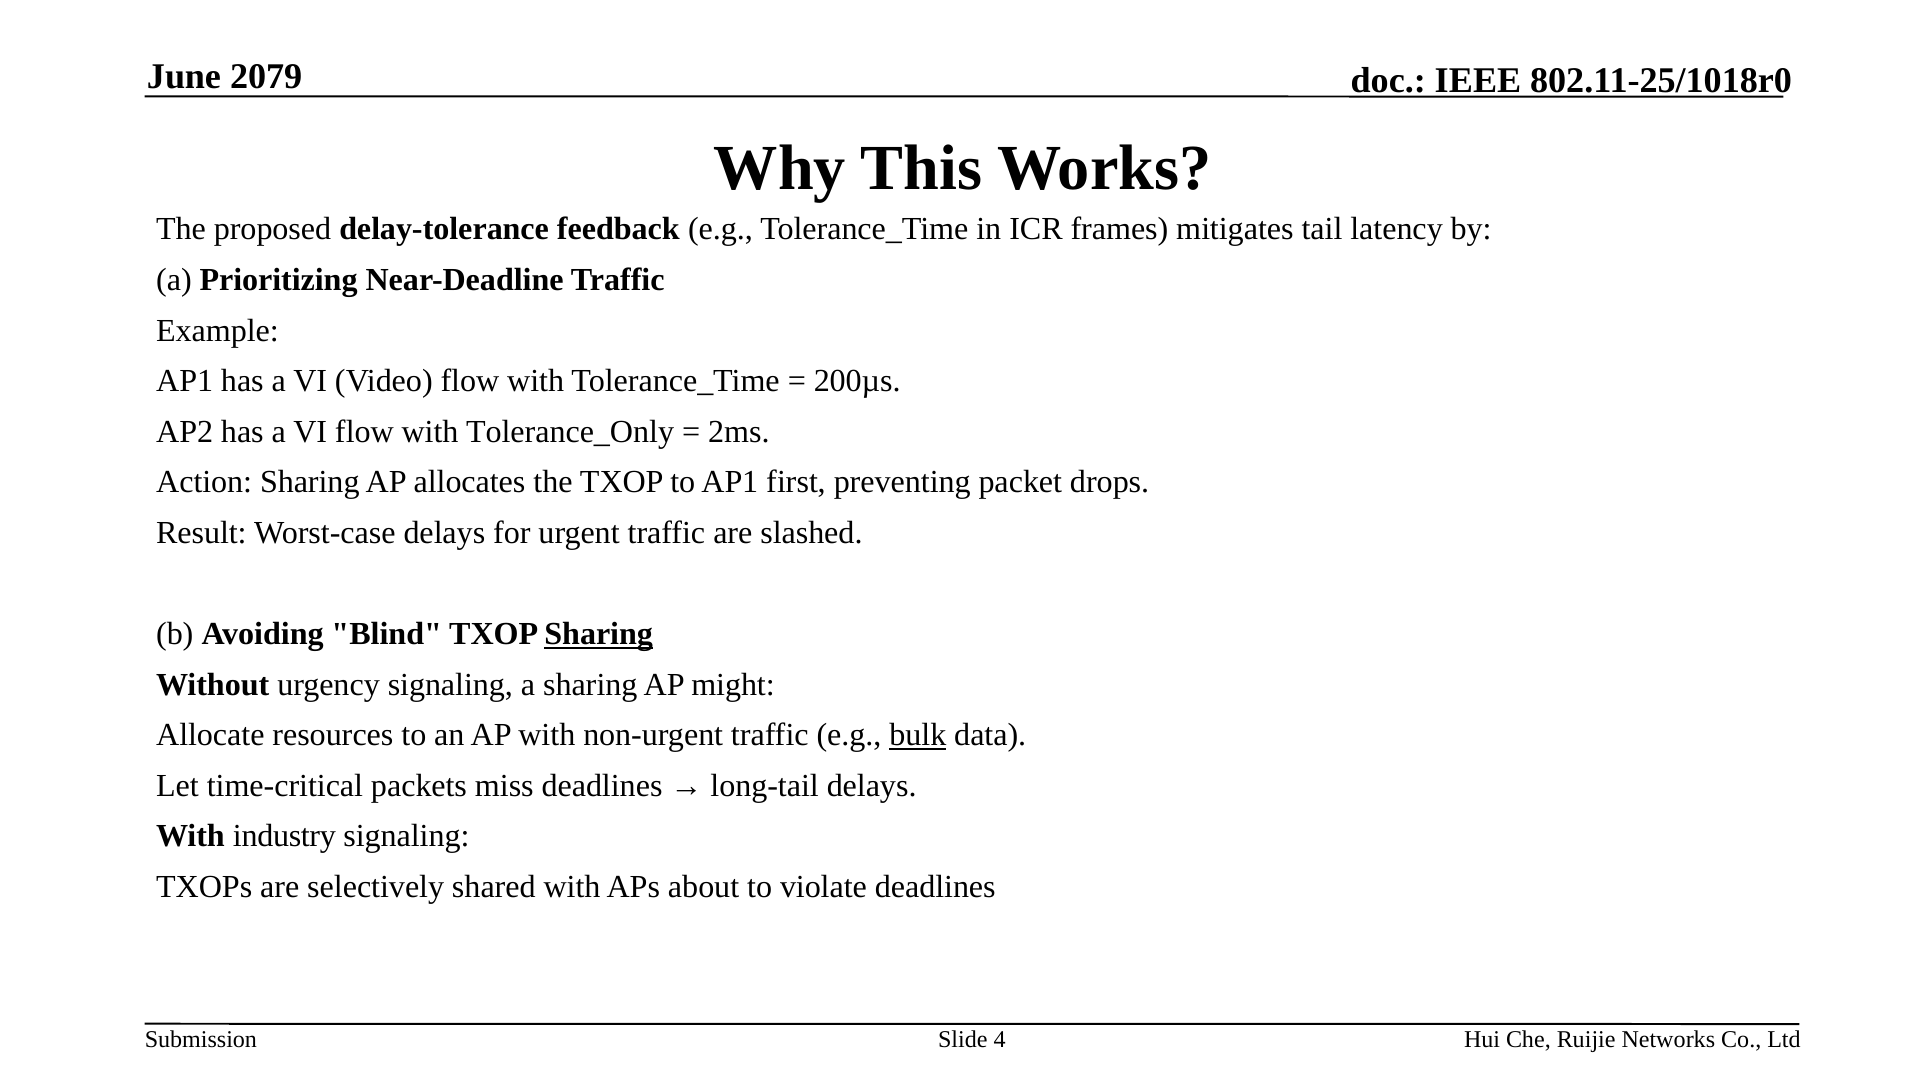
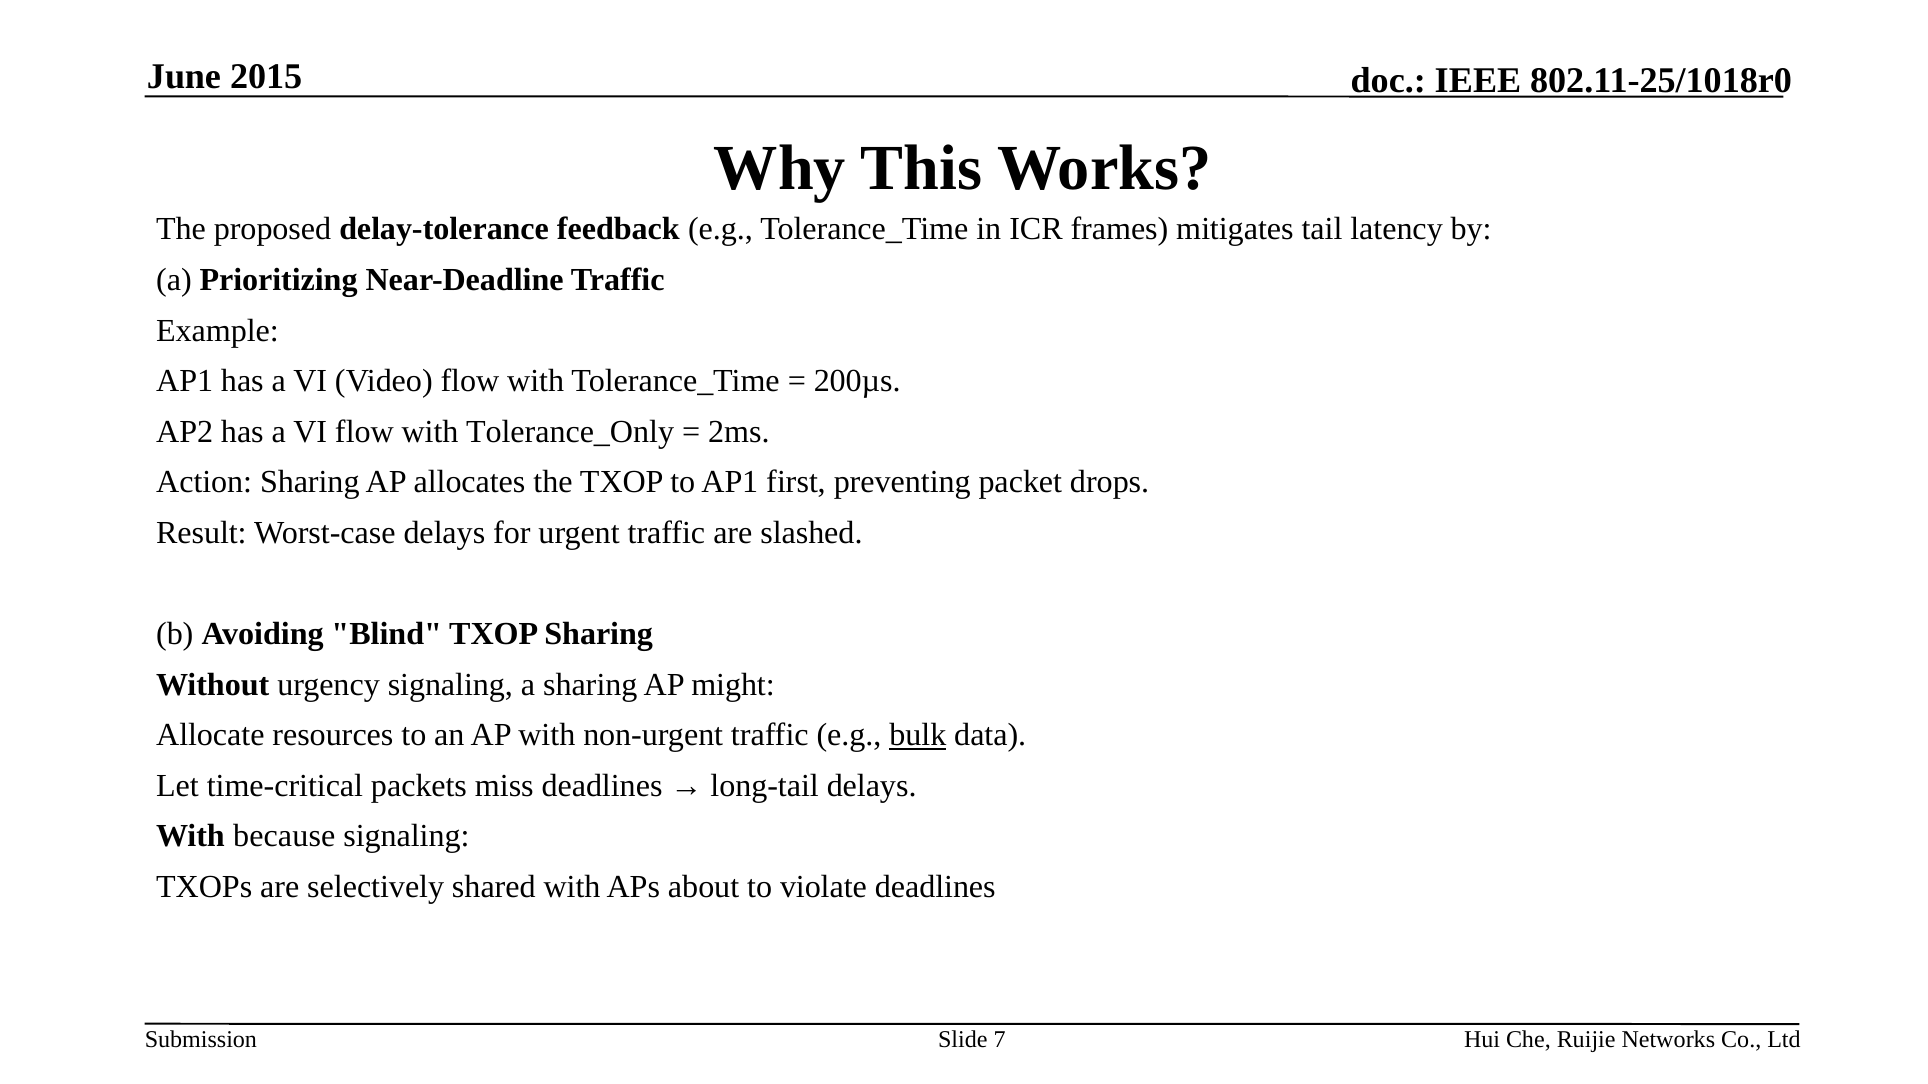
2079: 2079 -> 2015
Sharing at (599, 634) underline: present -> none
industry: industry -> because
4: 4 -> 7
